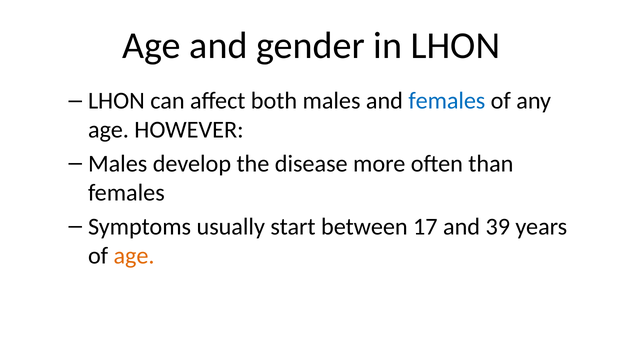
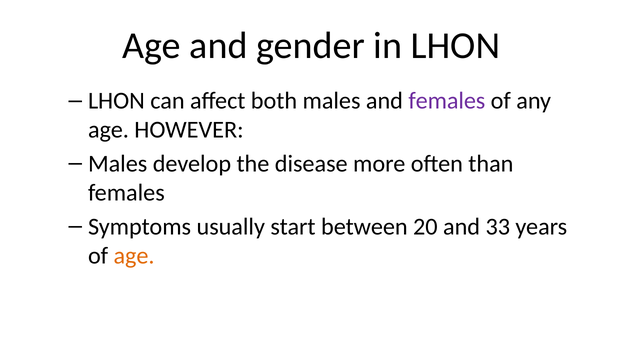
females at (447, 101) colour: blue -> purple
17: 17 -> 20
39: 39 -> 33
